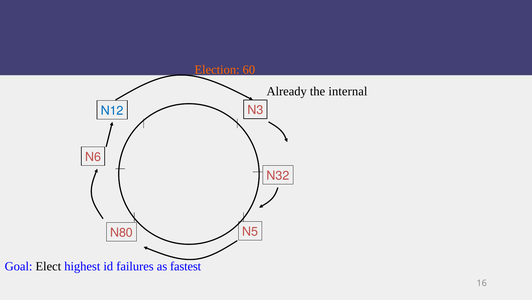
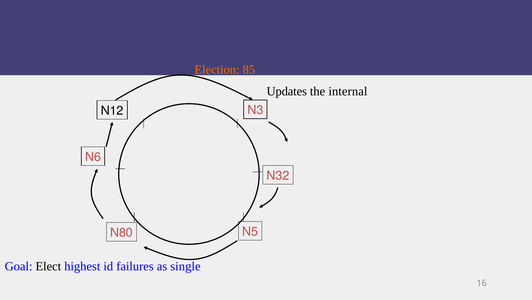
60: 60 -> 85
Already: Already -> Updates
N12 colour: blue -> black
fastest: fastest -> single
